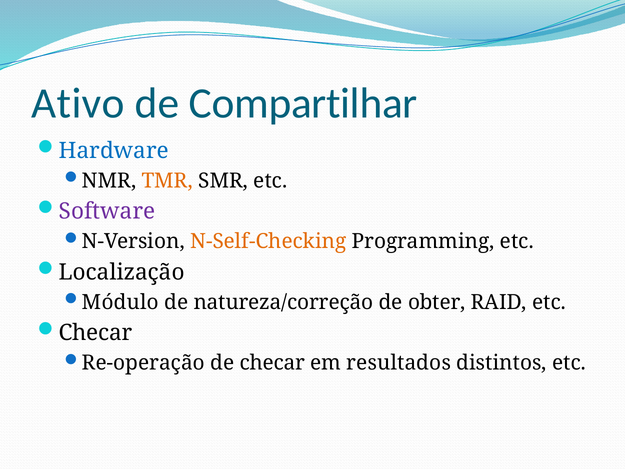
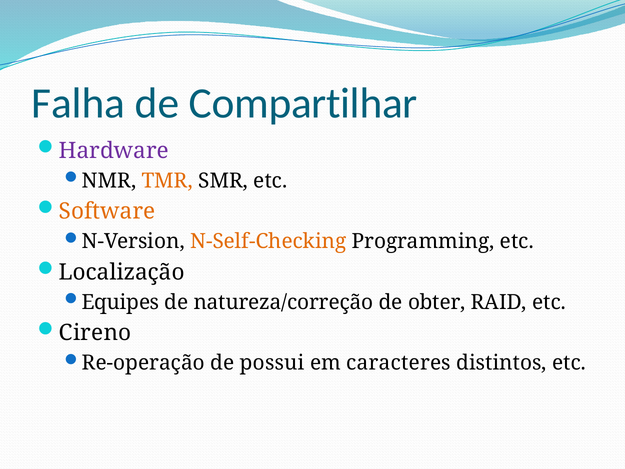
Ativo: Ativo -> Falha
Hardware colour: blue -> purple
Software colour: purple -> orange
Módulo: Módulo -> Equipes
Checar at (95, 333): Checar -> Cireno
de checar: checar -> possui
resultados: resultados -> caracteres
